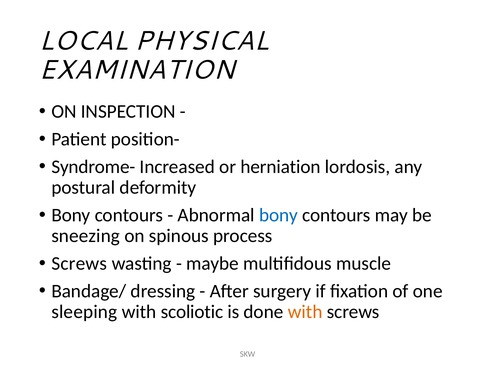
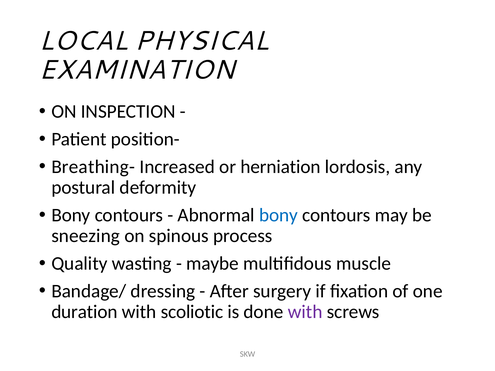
Syndrome-: Syndrome- -> Breathing-
Screws at (79, 264): Screws -> Quality
sleeping: sleeping -> duration
with at (305, 312) colour: orange -> purple
